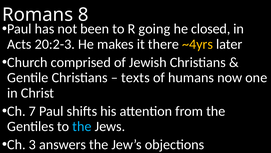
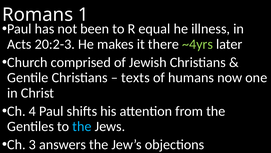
8: 8 -> 1
going: going -> equal
closed: closed -> illness
~4yrs colour: yellow -> light green
7: 7 -> 4
